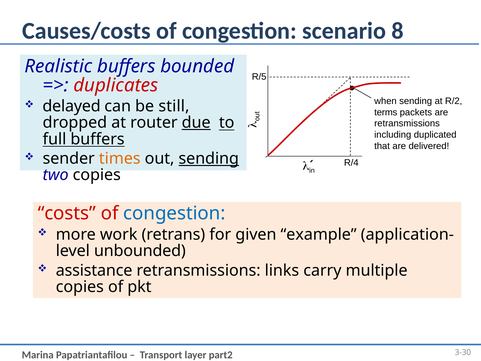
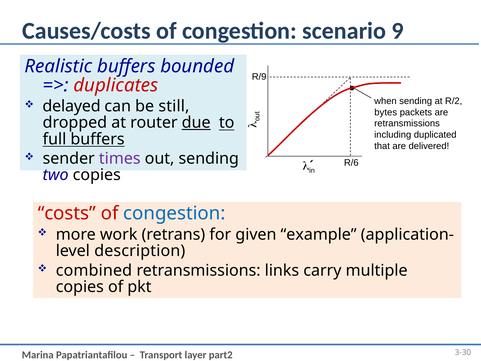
8: 8 -> 9
R/5: R/5 -> R/9
terms: terms -> bytes
times colour: orange -> purple
sending at (209, 159) underline: present -> none
R/4: R/4 -> R/6
unbounded: unbounded -> description
assistance: assistance -> combined
